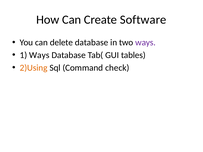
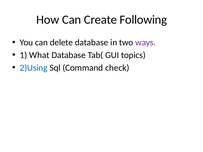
Software: Software -> Following
1 Ways: Ways -> What
tables: tables -> topics
2)Using colour: orange -> blue
